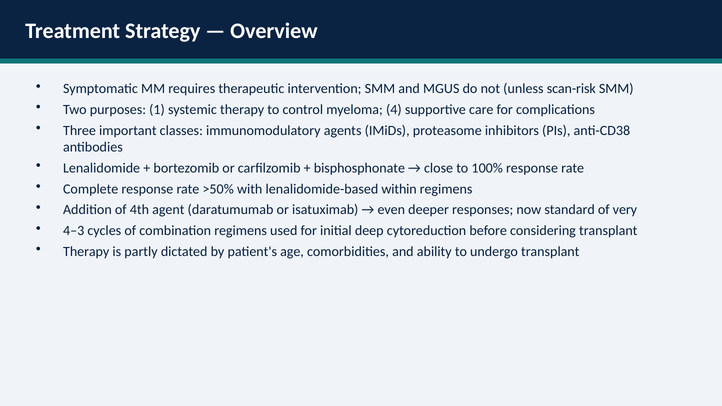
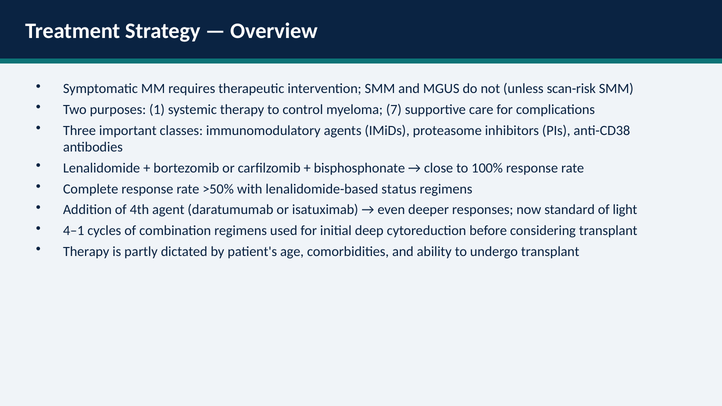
4: 4 -> 7
within: within -> status
very: very -> light
4–3: 4–3 -> 4–1
